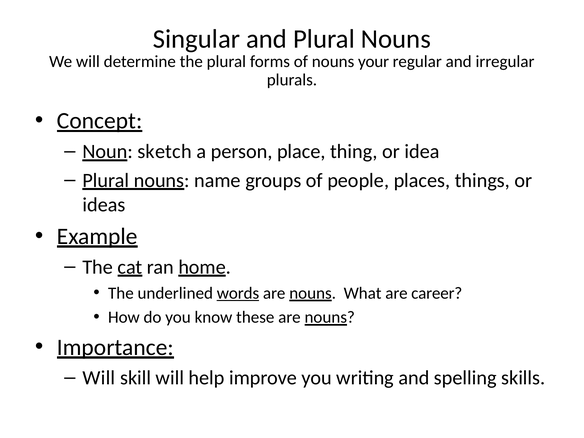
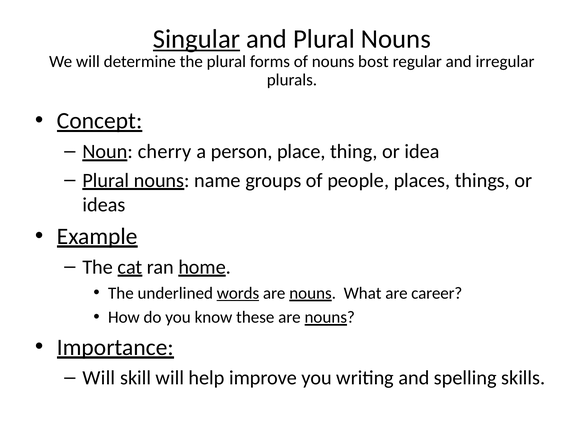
Singular underline: none -> present
your: your -> bost
sketch: sketch -> cherry
